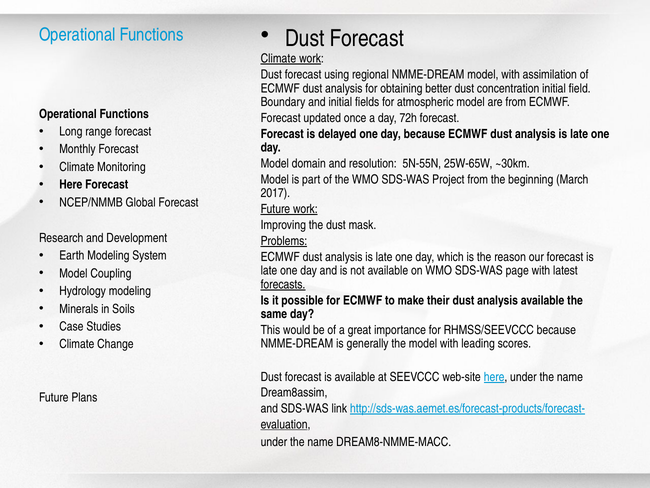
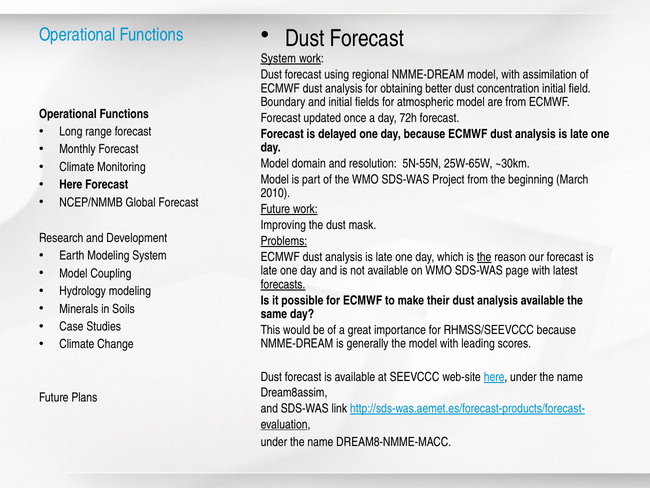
Climate at (278, 59): Climate -> System
2017: 2017 -> 2010
the at (484, 257) underline: none -> present
